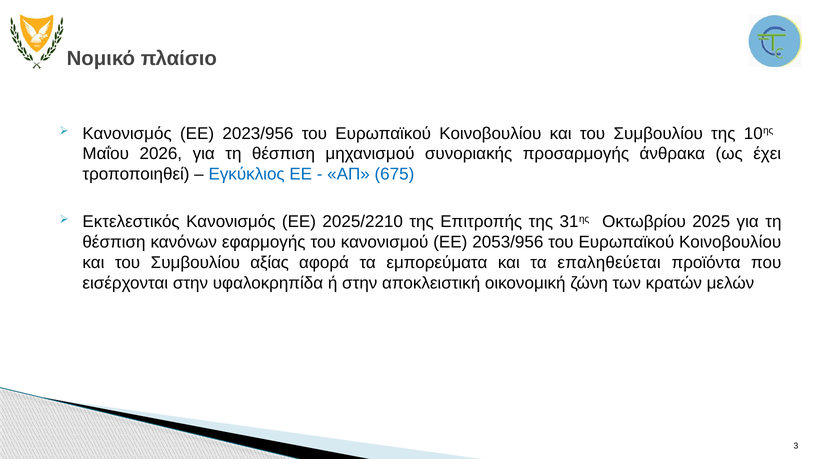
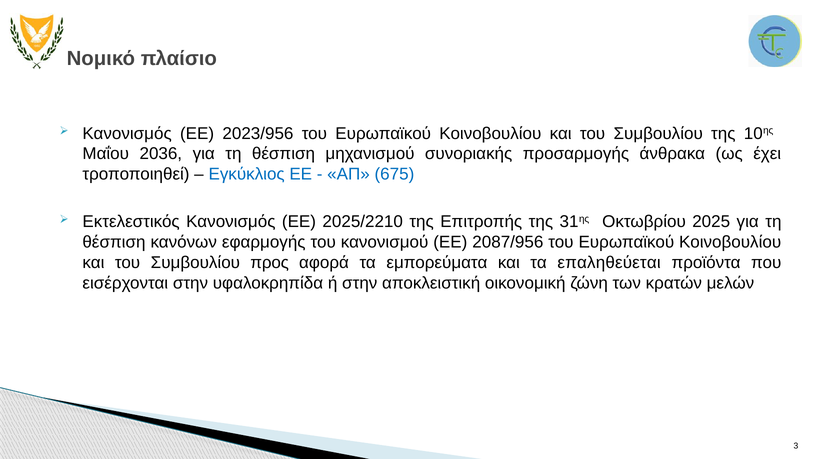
2026: 2026 -> 2036
2053/956: 2053/956 -> 2087/956
αξίας: αξίας -> προς
